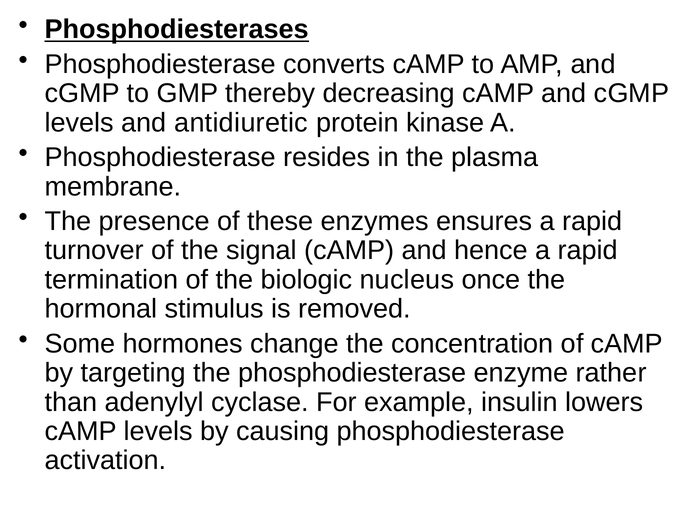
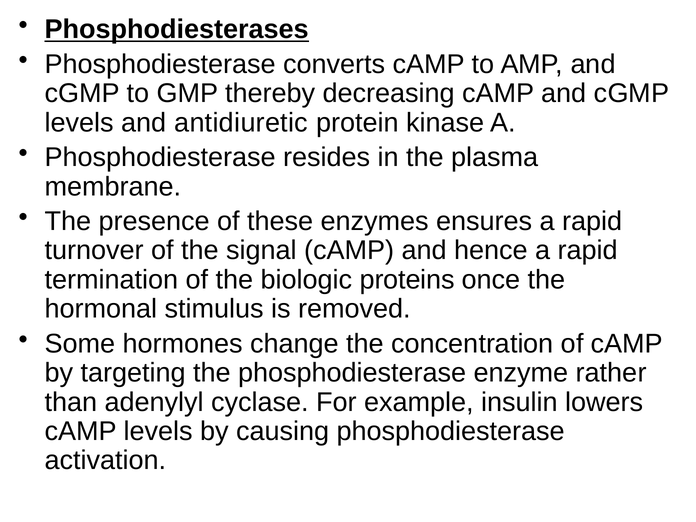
nucleus: nucleus -> proteins
